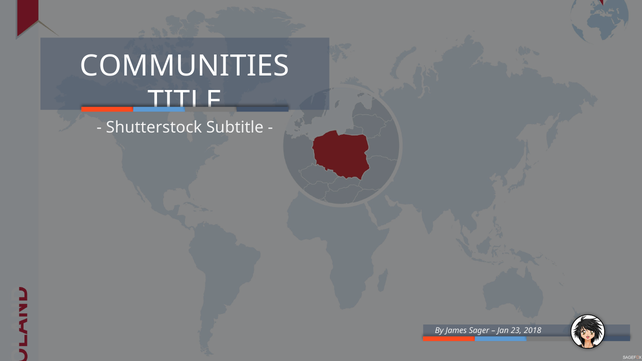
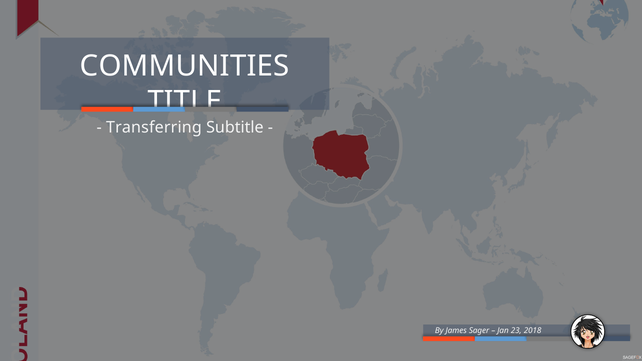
Shutterstock: Shutterstock -> Transferring
